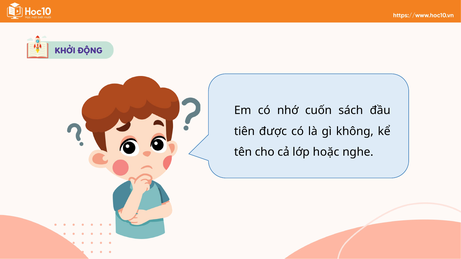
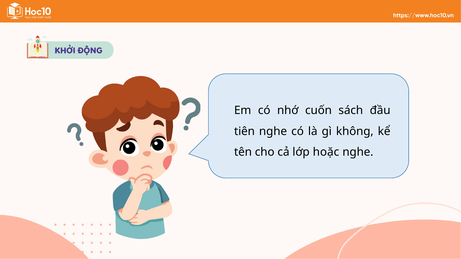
tiên được: được -> nghe
